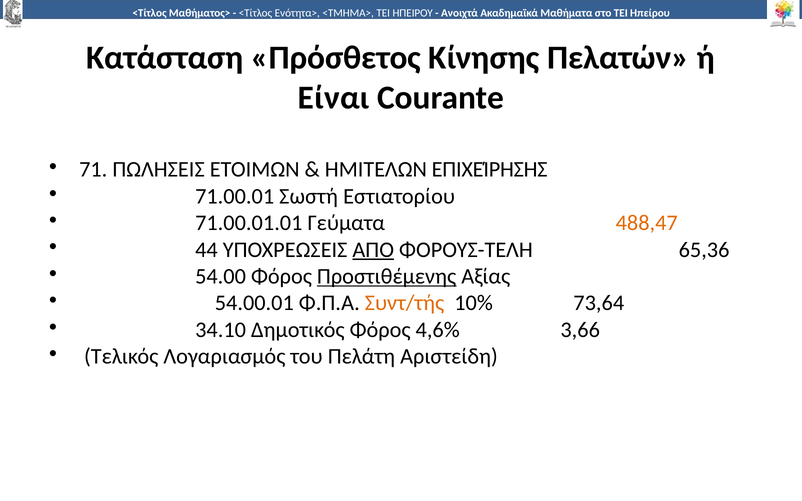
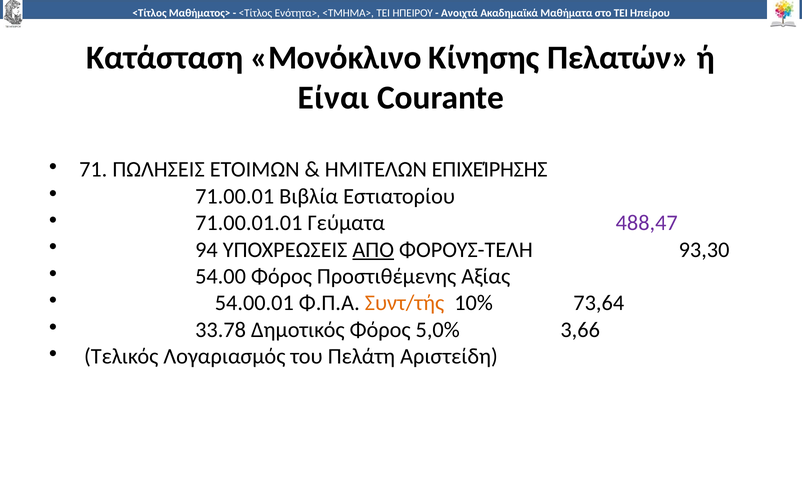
Πρόσθετος: Πρόσθετος -> Μονόκλινο
Σωστή: Σωστή -> Βιβλία
488,47 colour: orange -> purple
44: 44 -> 94
65,36: 65,36 -> 93,30
Προστιθέμενης underline: present -> none
34.10: 34.10 -> 33.78
4,6%: 4,6% -> 5,0%
